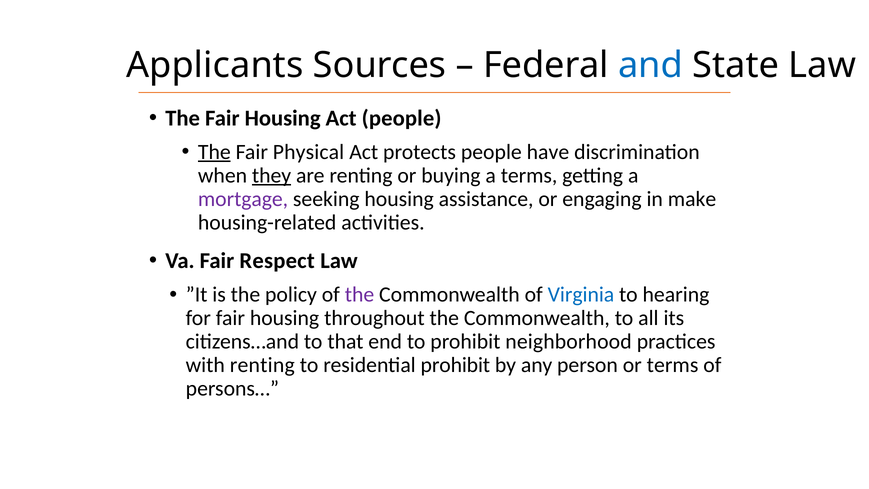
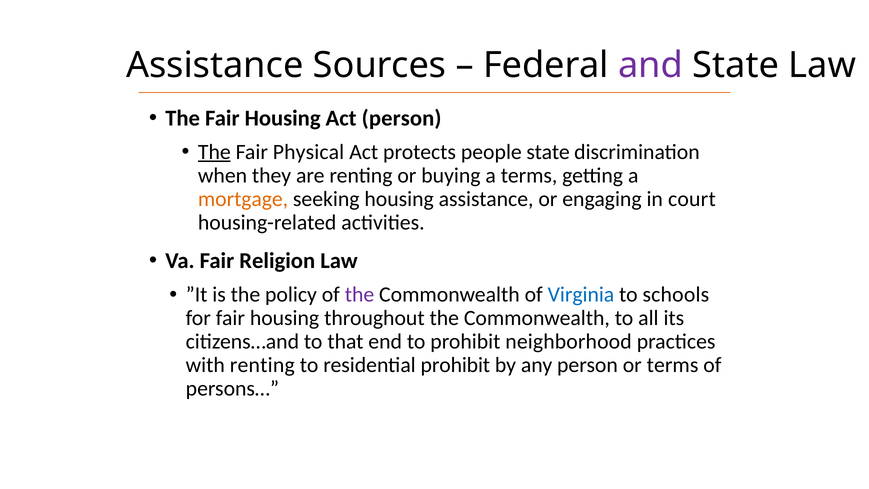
Applicants at (215, 65): Applicants -> Assistance
and colour: blue -> purple
Act people: people -> person
people have: have -> state
they underline: present -> none
mortgage colour: purple -> orange
make: make -> court
Respect: Respect -> Religion
hearing: hearing -> schools
